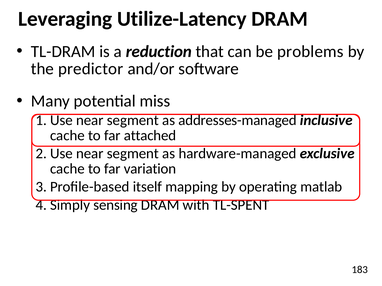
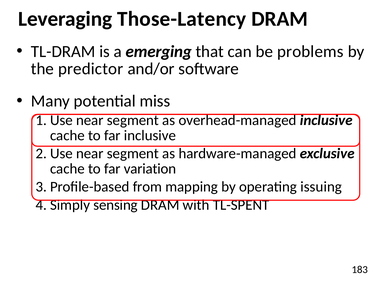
Utilize-Latency: Utilize-Latency -> Those-Latency
reduction: reduction -> emerging
addresses-managed: addresses-managed -> overhead-managed
far attached: attached -> inclusive
itself: itself -> from
matlab: matlab -> issuing
